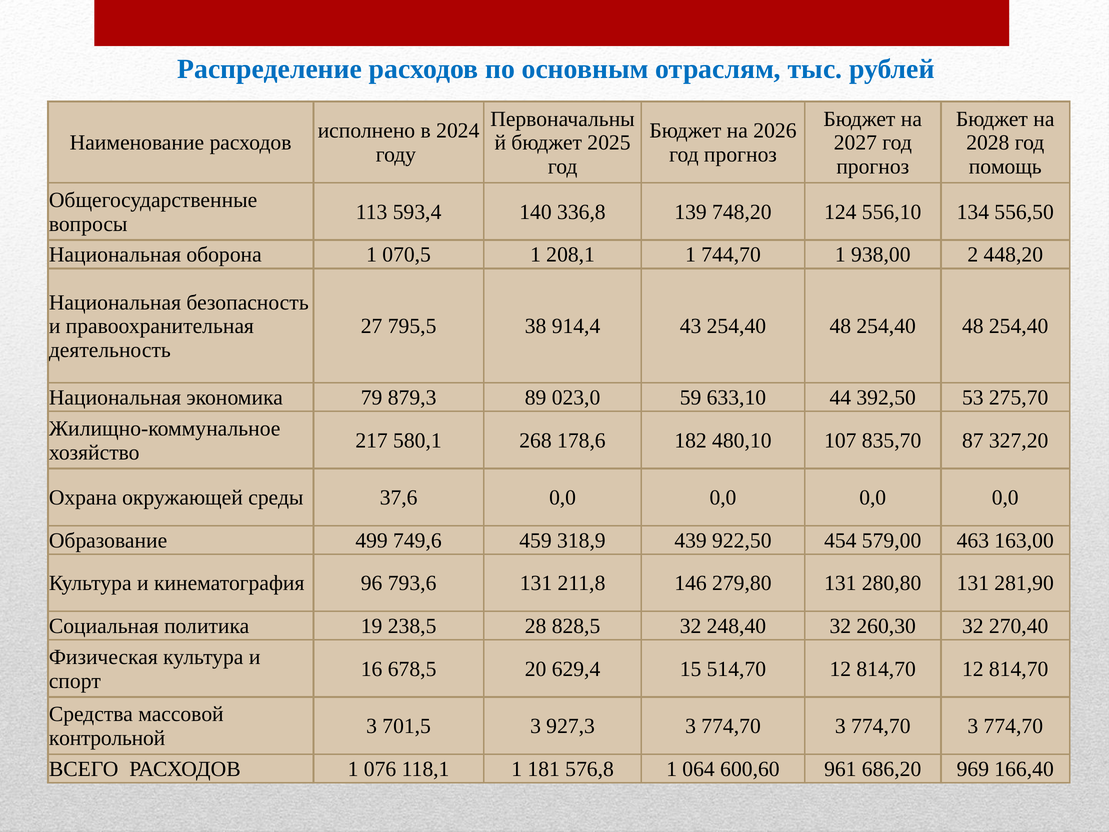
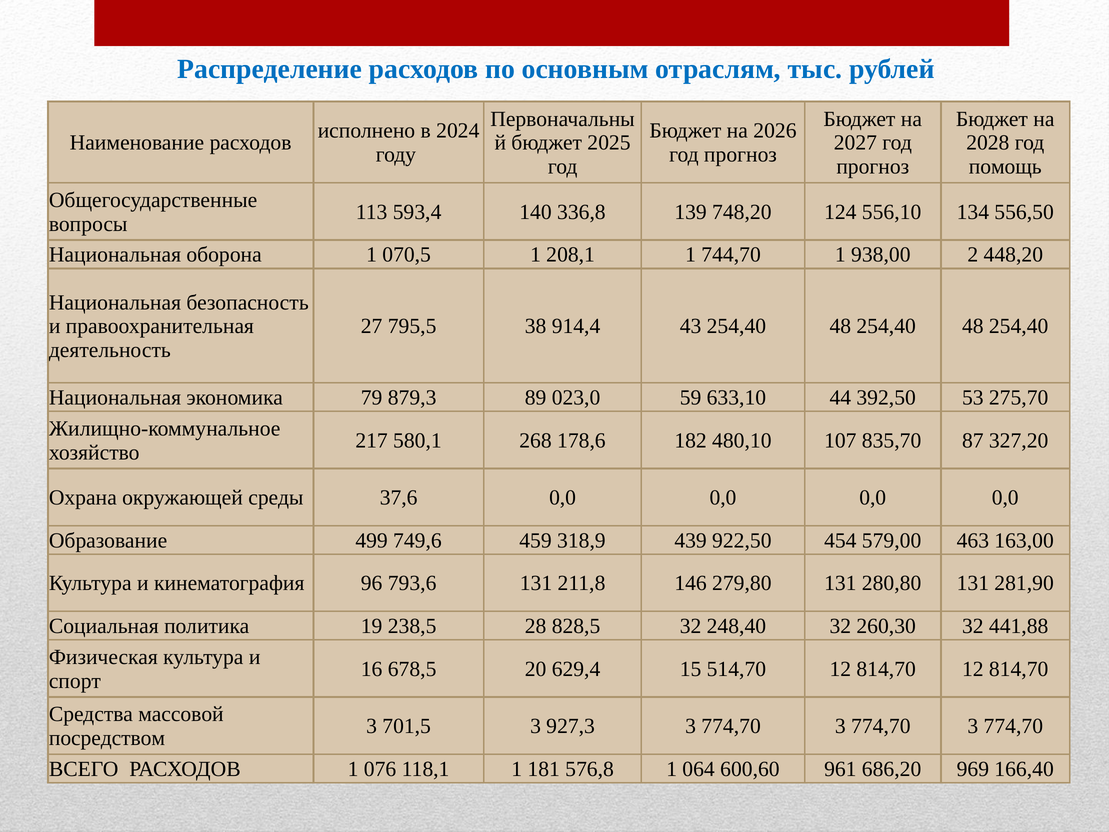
270,40: 270,40 -> 441,88
контрольной: контрольной -> посредством
